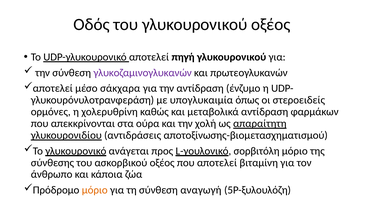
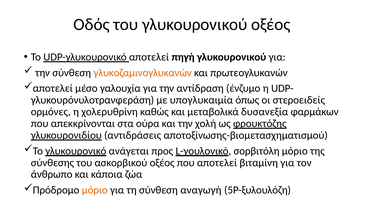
γλυκοζαμινογλυκανών colour: purple -> orange
σάκχαρα: σάκχαρα -> γαλουχία
μεταβολικά αντίδραση: αντίδραση -> δυσανεξία
απαραίτητη: απαραίτητη -> φρουκτόζης
